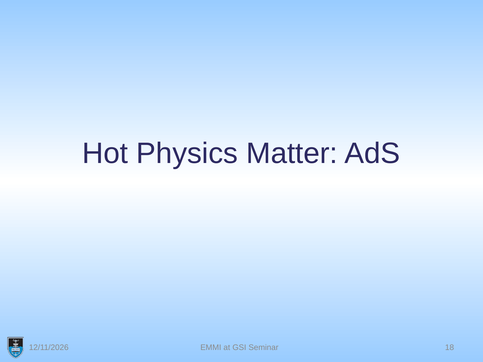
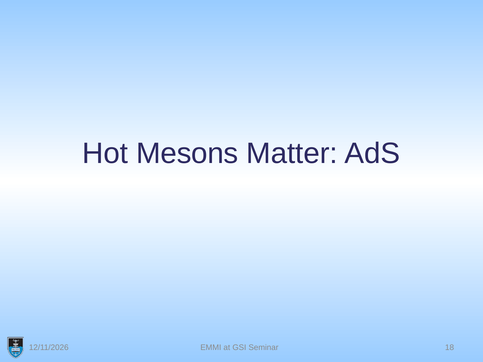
Physics: Physics -> Mesons
